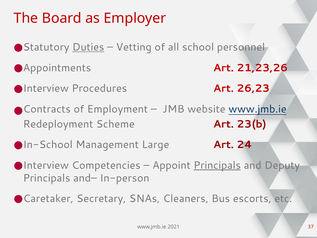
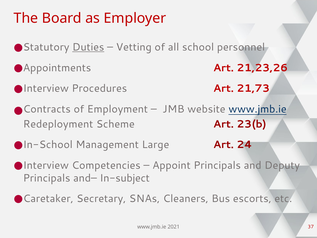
26,23: 26,23 -> 21,73
Principals at (217, 165) underline: present -> none
In-person: In-person -> In-subject
